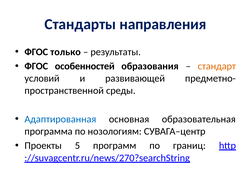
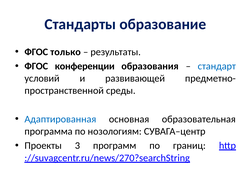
направления: направления -> образование
особенностей: особенностей -> конференции
стандарт colour: orange -> blue
5: 5 -> 3
